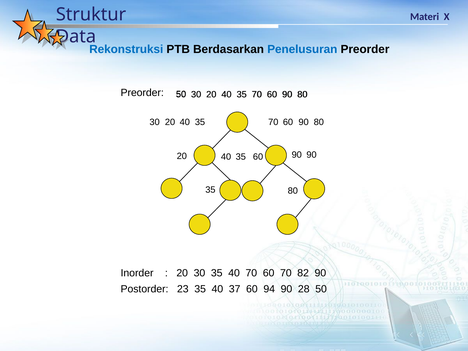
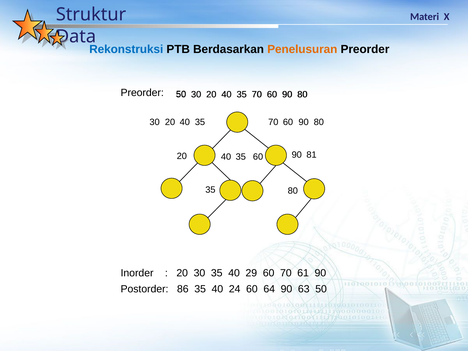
Penelusuran colour: blue -> orange
90 90: 90 -> 81
40 70: 70 -> 29
82: 82 -> 61
23: 23 -> 86
37: 37 -> 24
94: 94 -> 64
28: 28 -> 63
